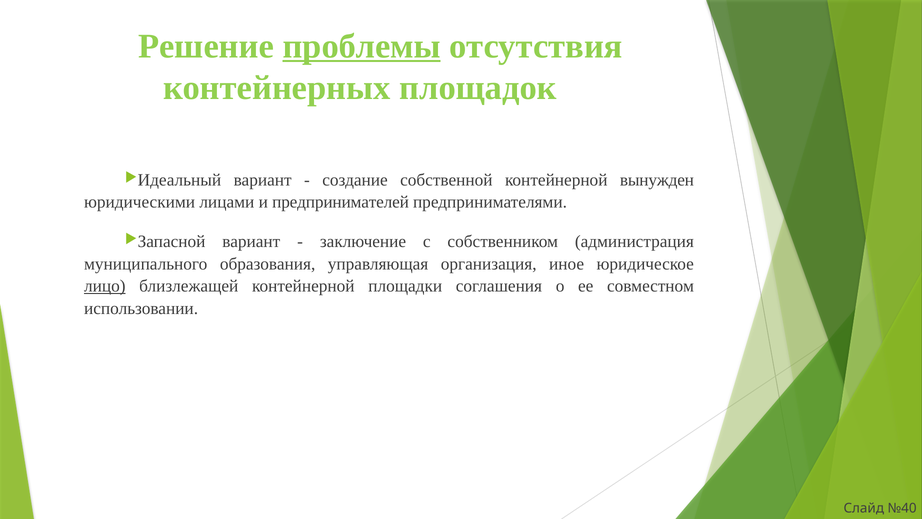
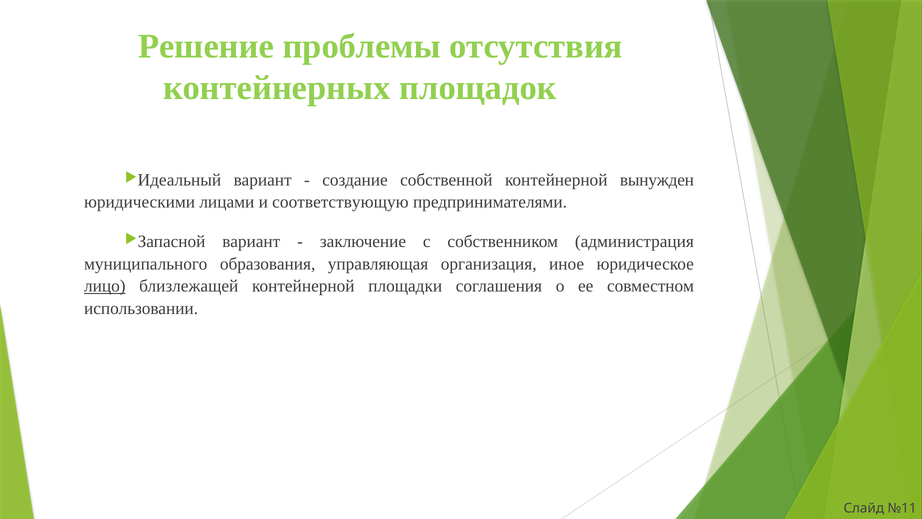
проблемы underline: present -> none
предпринимателей: предпринимателей -> соответствующую
№40: №40 -> №11
